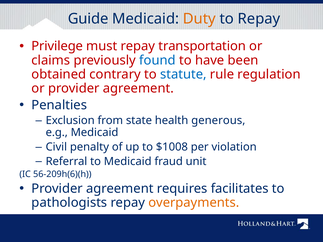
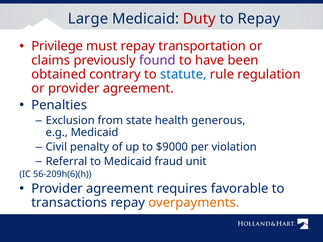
Guide: Guide -> Large
Duty colour: orange -> red
found colour: blue -> purple
$1008: $1008 -> $9000
facilitates: facilitates -> favorable
pathologists: pathologists -> transactions
